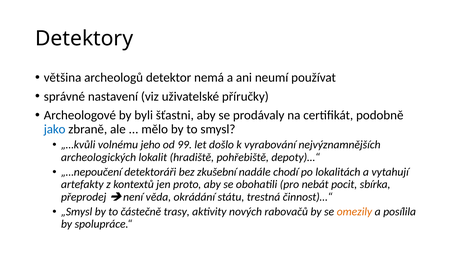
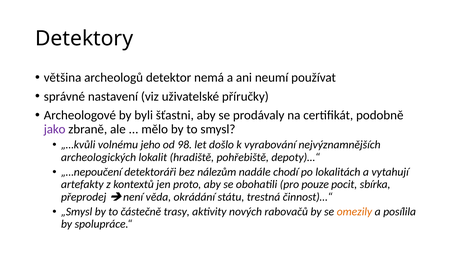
jako colour: blue -> purple
99: 99 -> 98
zkušební: zkušební -> nálezům
nebát: nebát -> pouze
